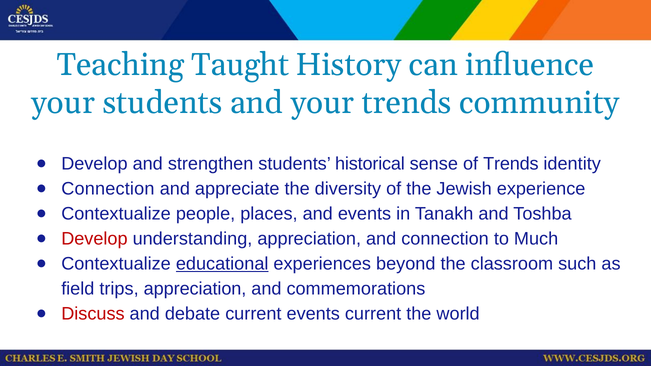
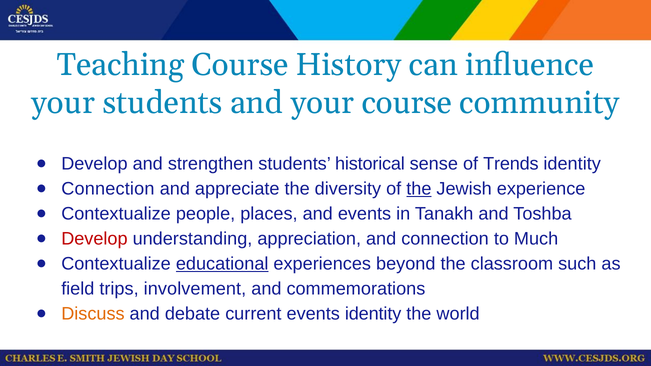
Teaching Taught: Taught -> Course
your trends: trends -> course
the at (419, 189) underline: none -> present
trips appreciation: appreciation -> involvement
Discuss colour: red -> orange
events current: current -> identity
